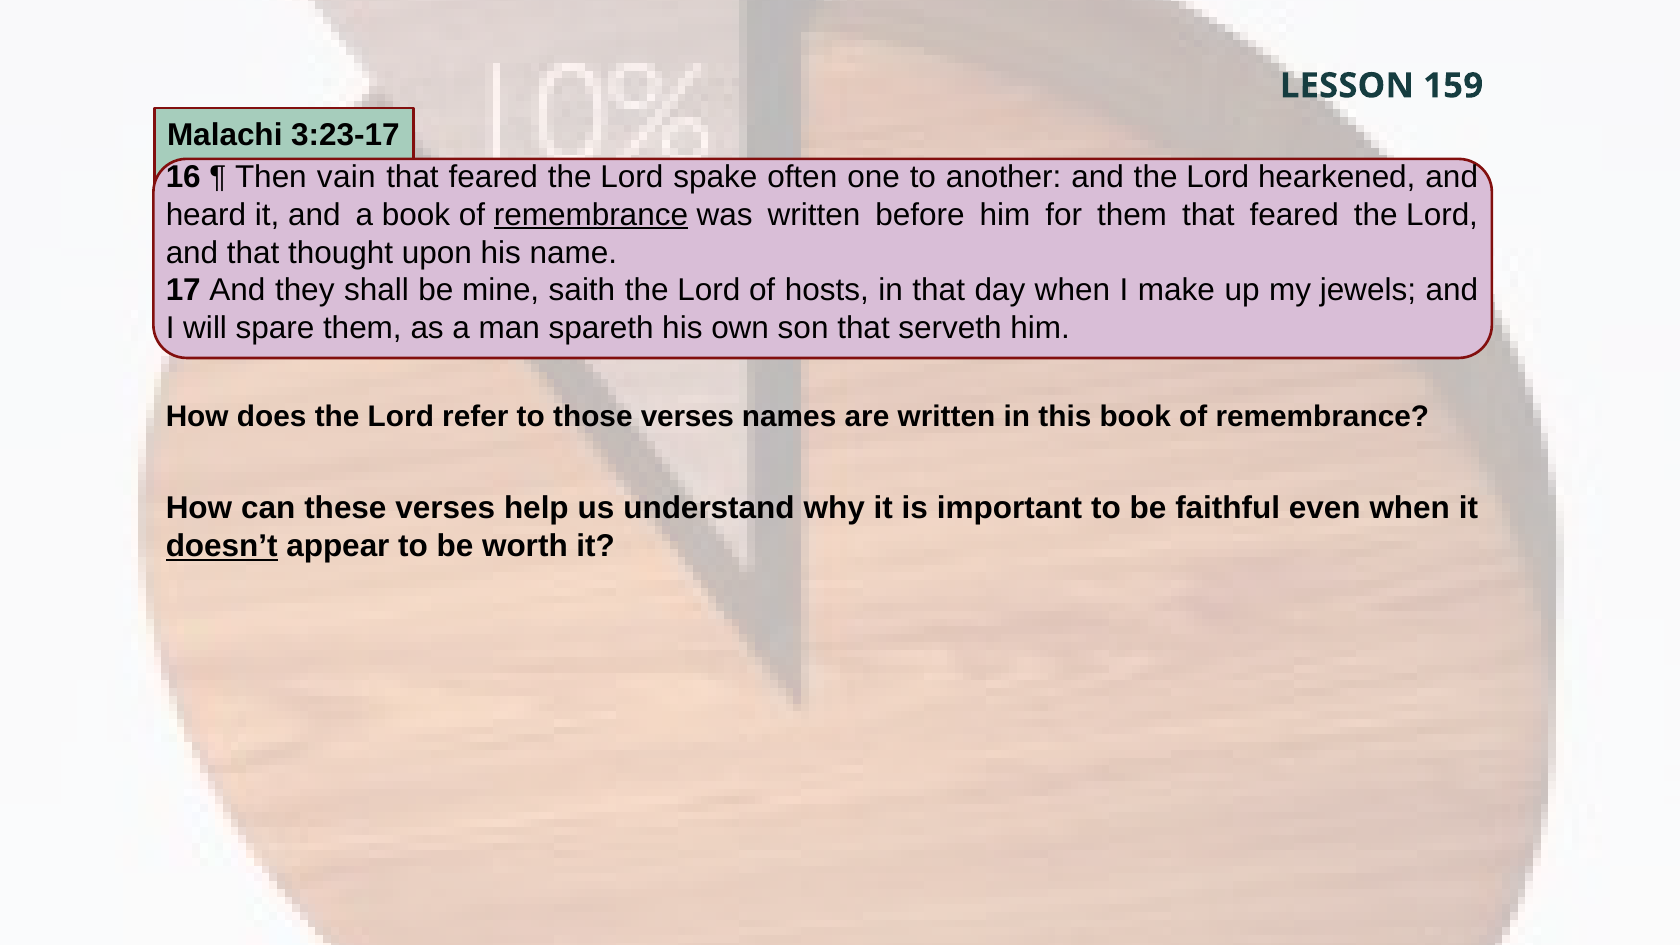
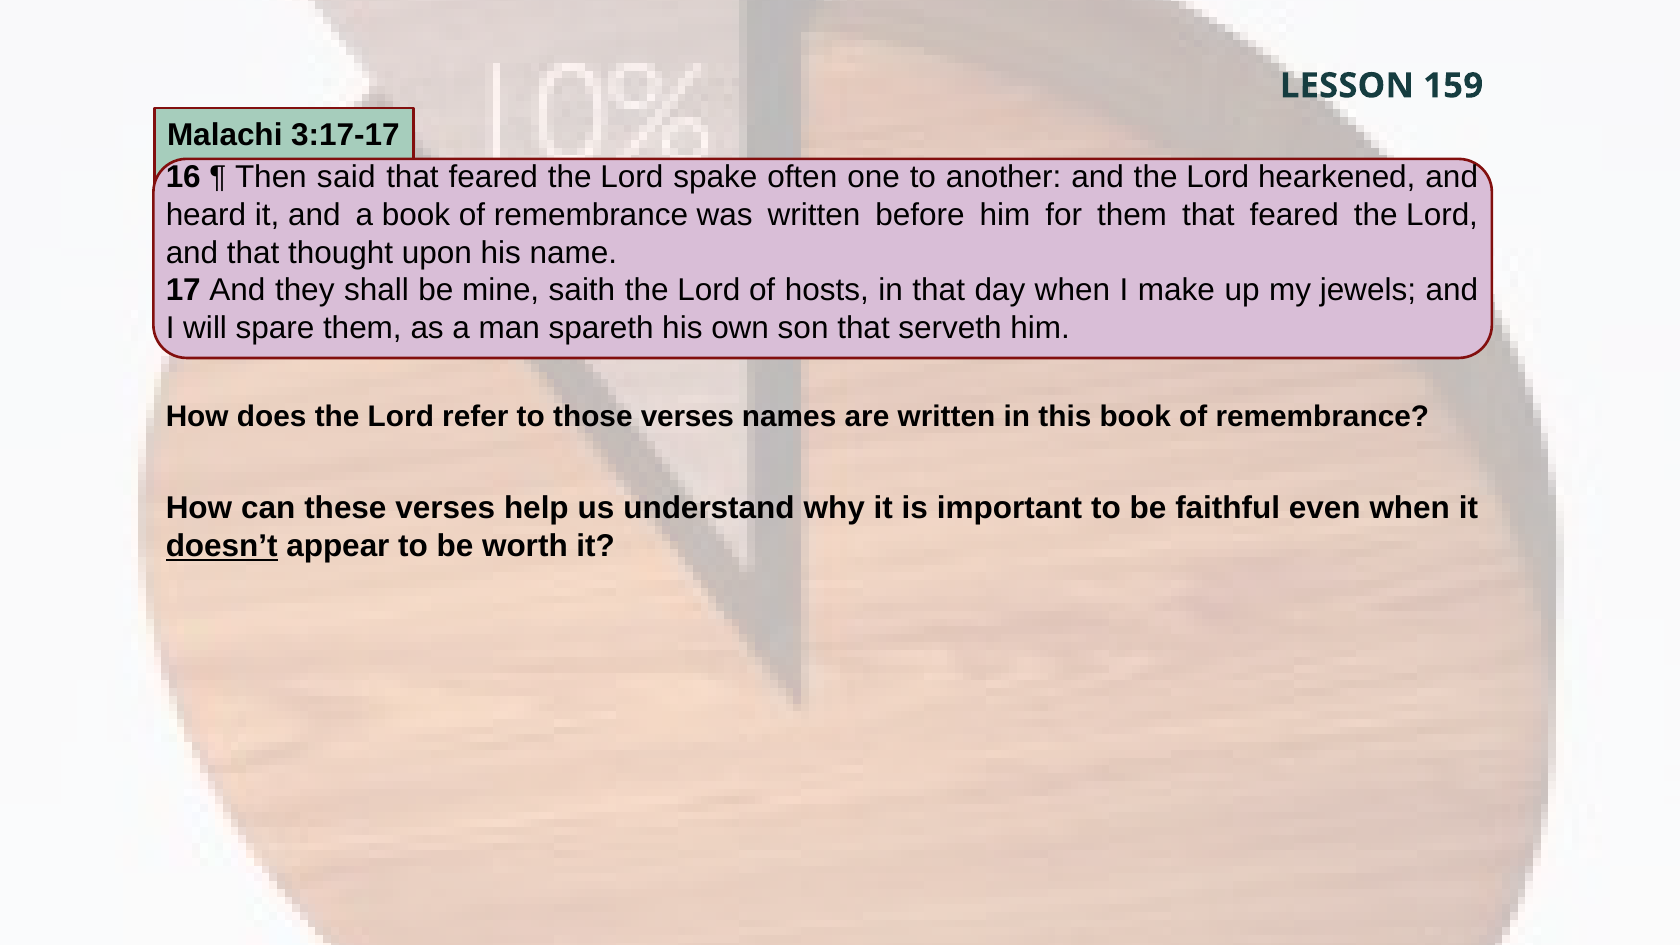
3:23-17: 3:23-17 -> 3:17-17
vain: vain -> said
remembrance at (591, 215) underline: present -> none
